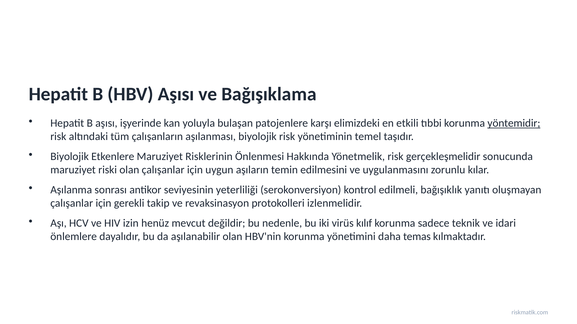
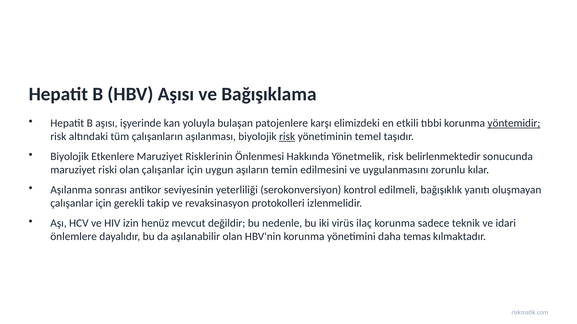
risk at (287, 137) underline: none -> present
gerçekleşmelidir: gerçekleşmelidir -> belirlenmektedir
kılıf: kılıf -> ilaç
